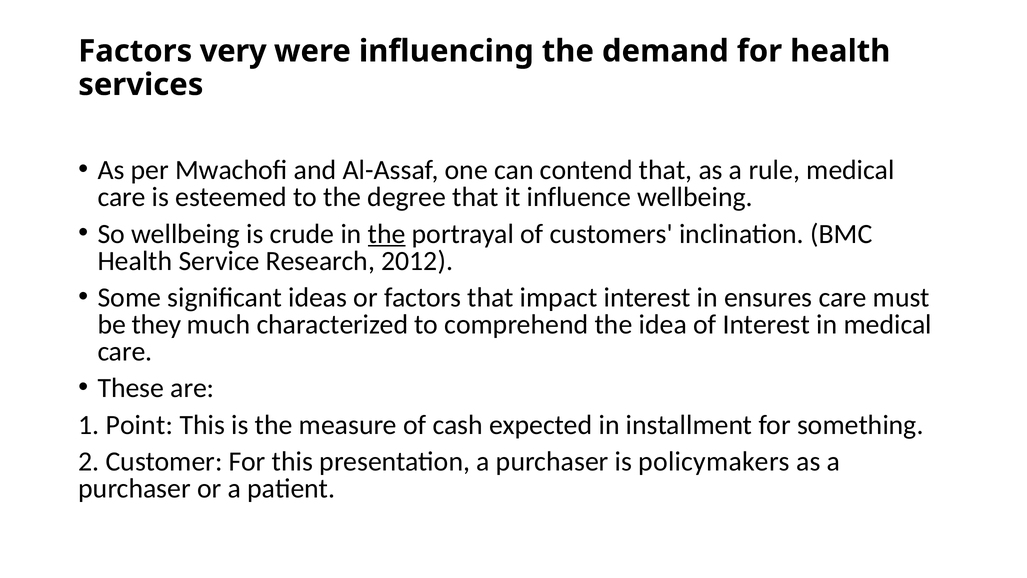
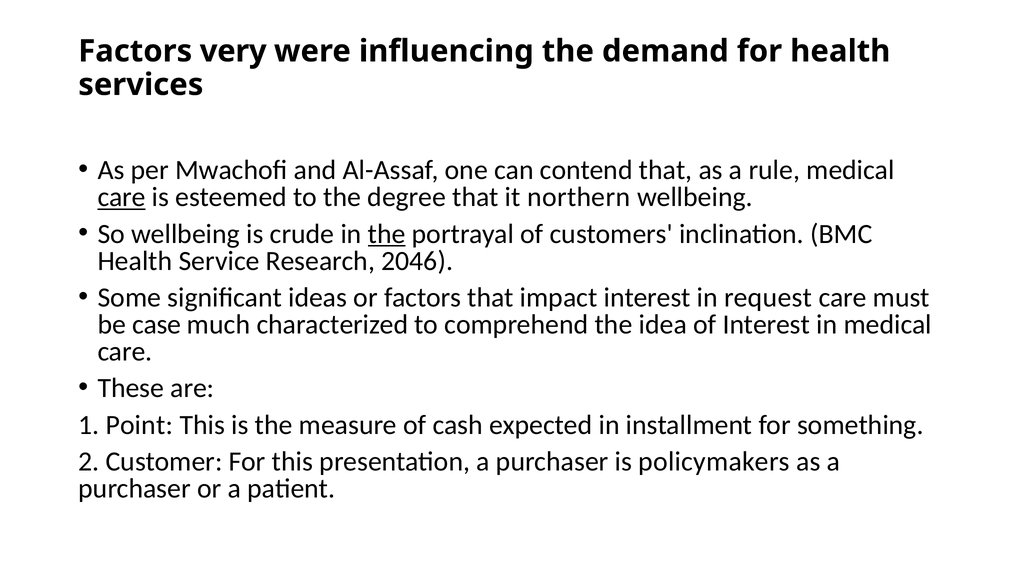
care at (122, 197) underline: none -> present
influence: influence -> northern
2012: 2012 -> 2046
ensures: ensures -> request
they: they -> case
